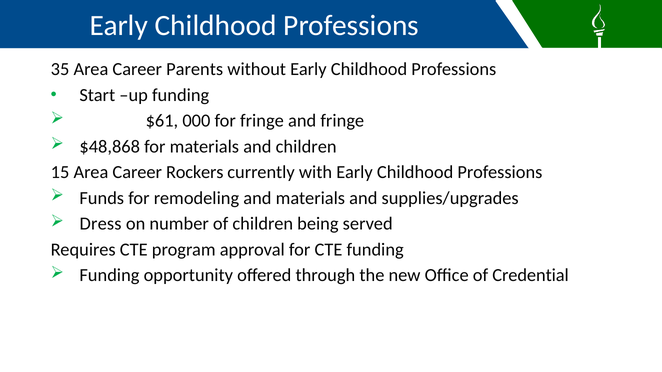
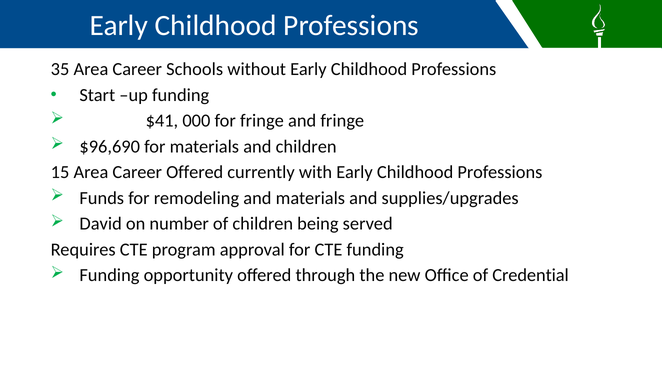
Parents: Parents -> Schools
$61: $61 -> $41
$48,868: $48,868 -> $96,690
Career Rockers: Rockers -> Offered
Dress: Dress -> David
